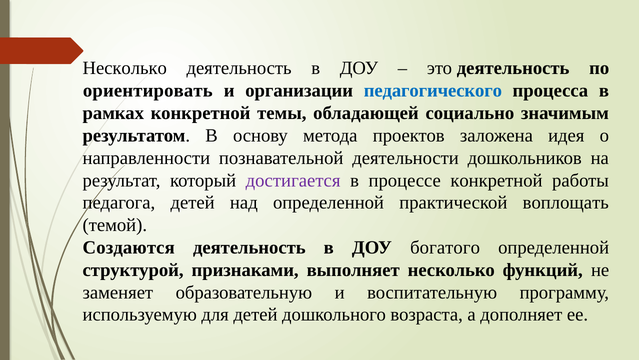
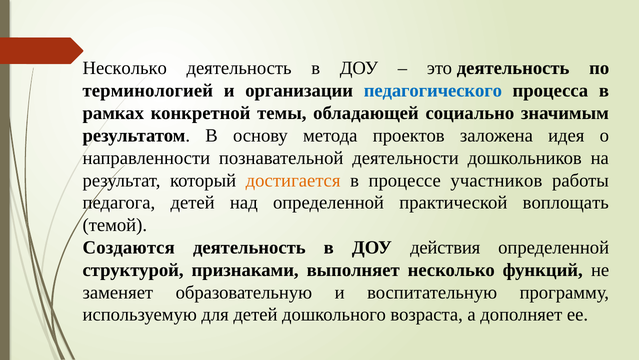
ориентировать: ориентировать -> терминологией
достигается colour: purple -> orange
процессе конкретной: конкретной -> участников
богатого: богатого -> действия
